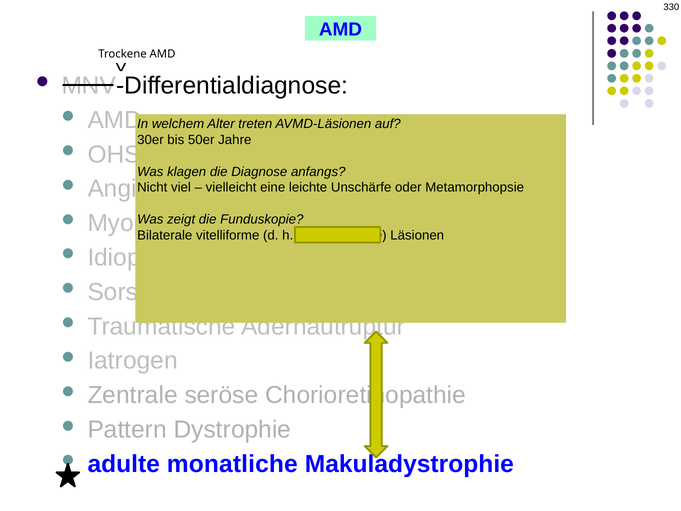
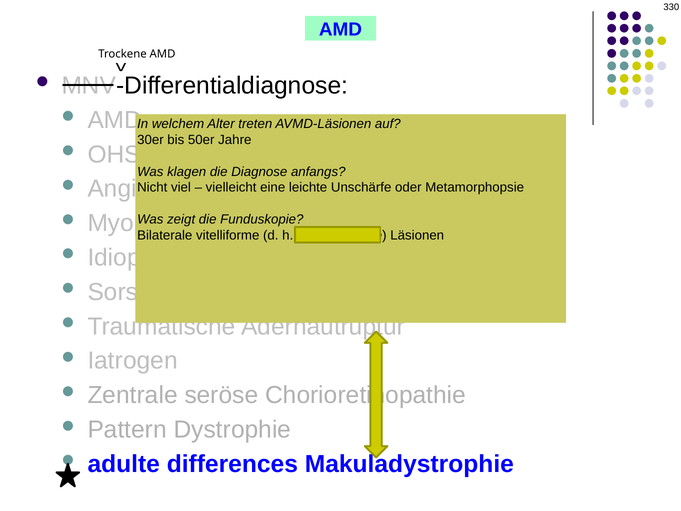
monatliche: monatliche -> differences
